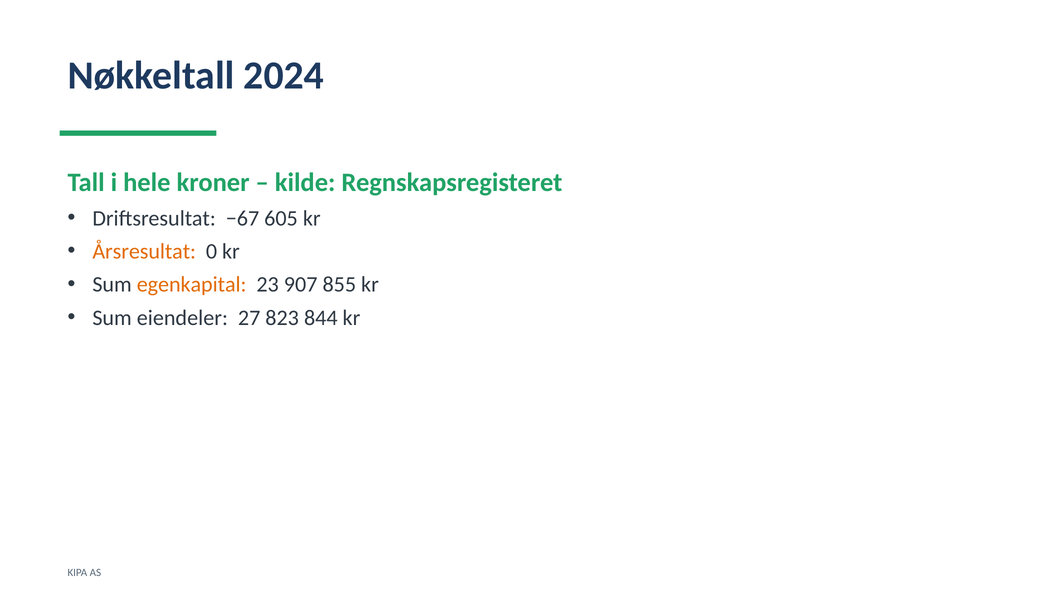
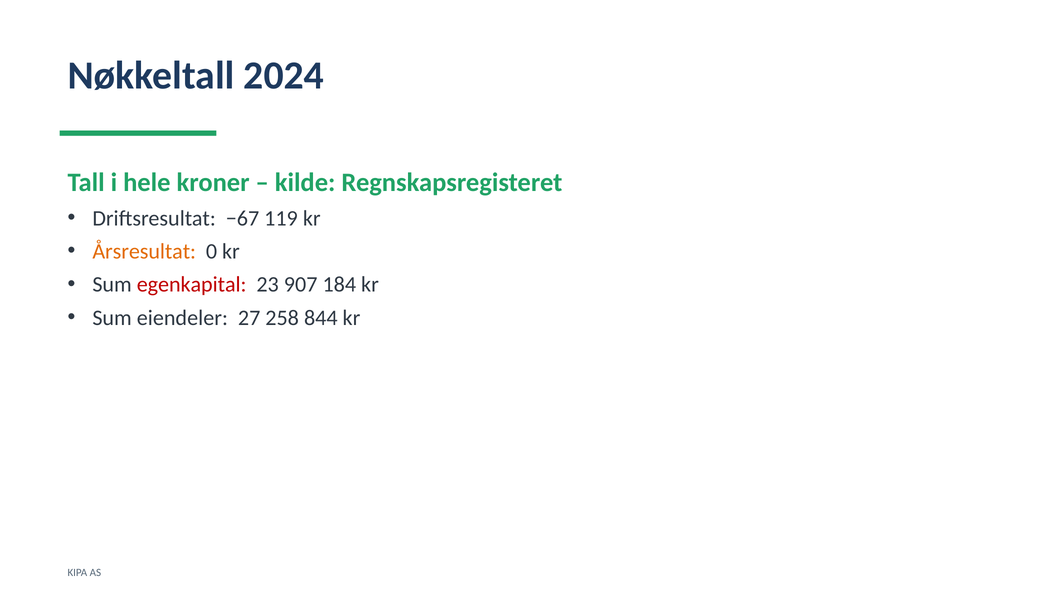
605: 605 -> 119
egenkapital colour: orange -> red
855: 855 -> 184
823: 823 -> 258
